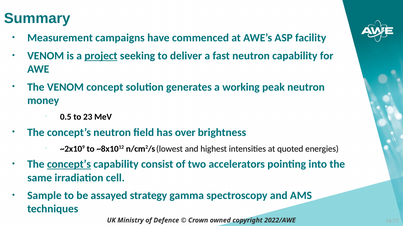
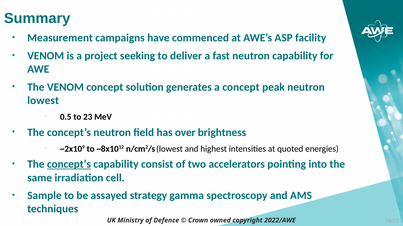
project underline: present -> none
a working: working -> concept
money at (43, 101): money -> lowest
